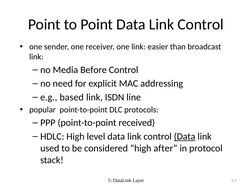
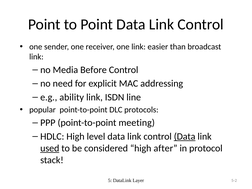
based: based -> ability
received: received -> meeting
used underline: none -> present
